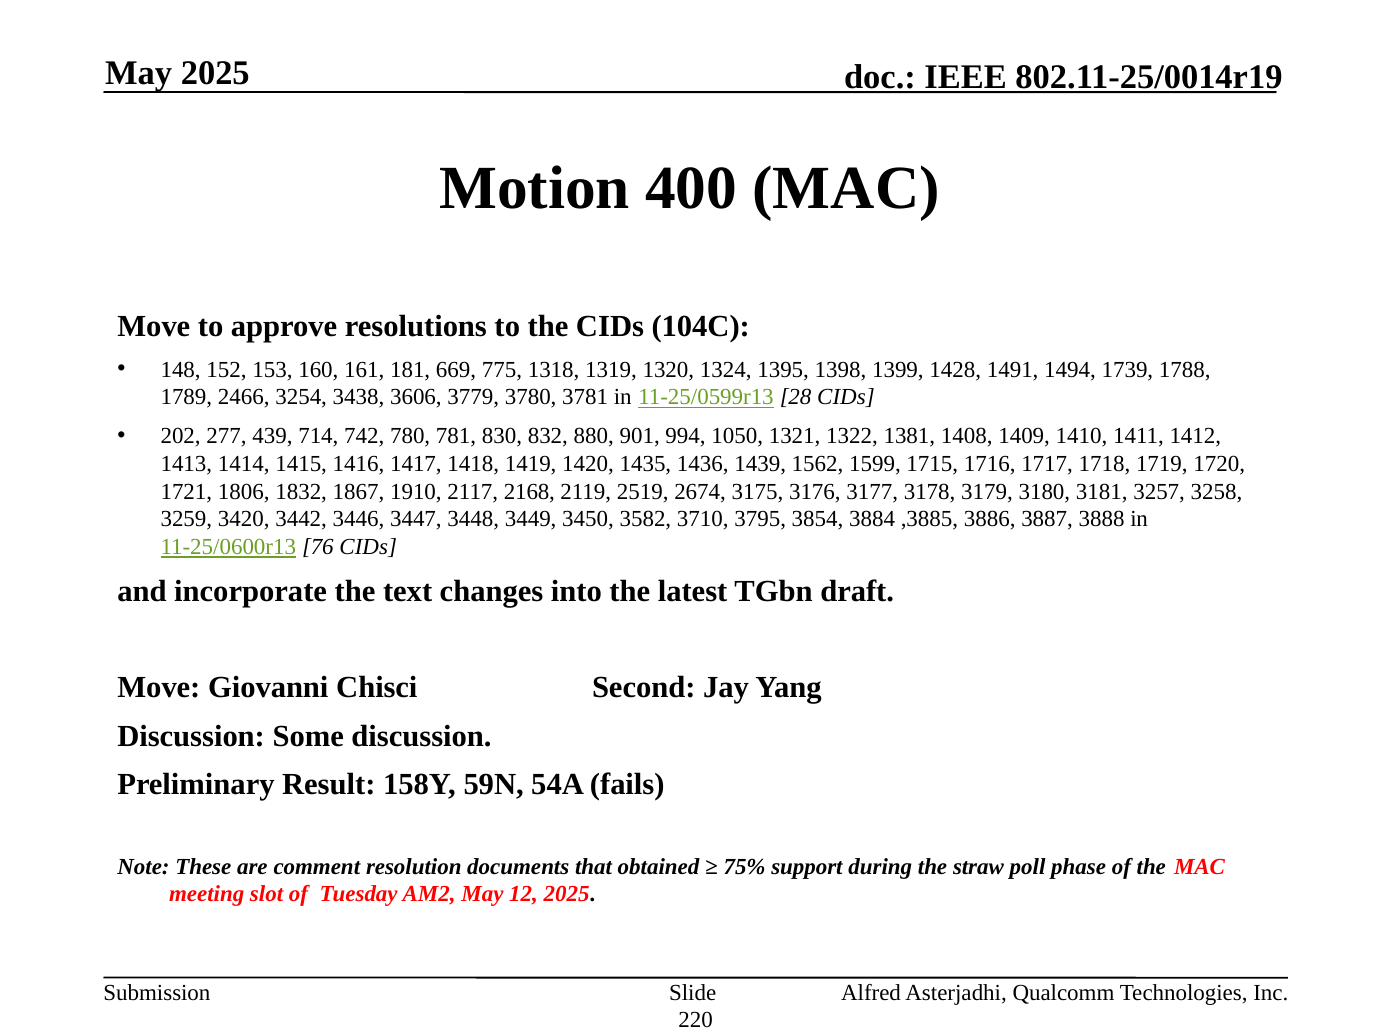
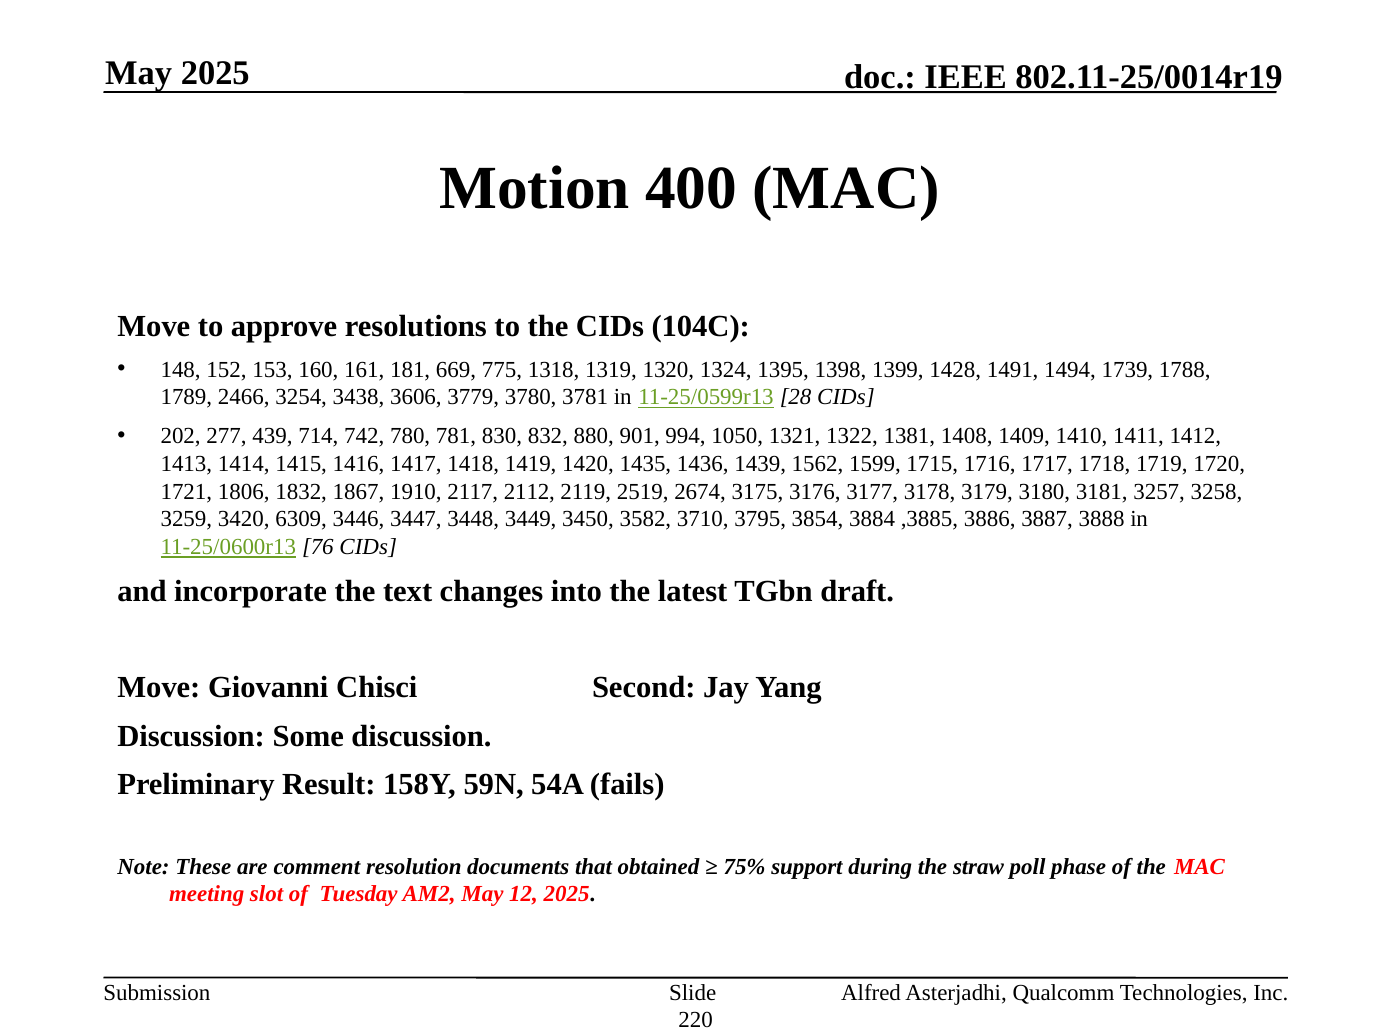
2168: 2168 -> 2112
3442: 3442 -> 6309
